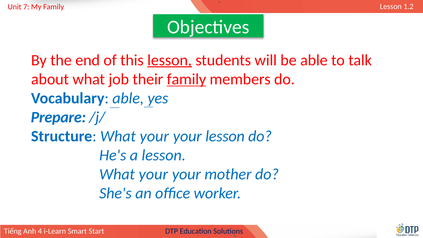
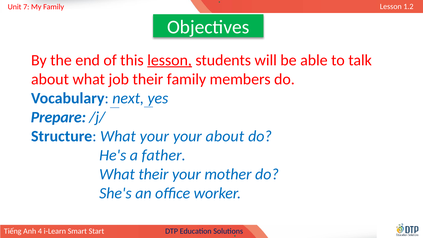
family at (186, 79) underline: present -> none
Vocabulary able: able -> next
your lesson: lesson -> about
a lesson: lesson -> father
your at (153, 174): your -> their
